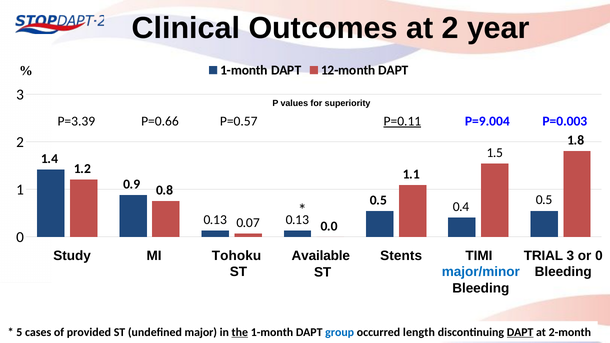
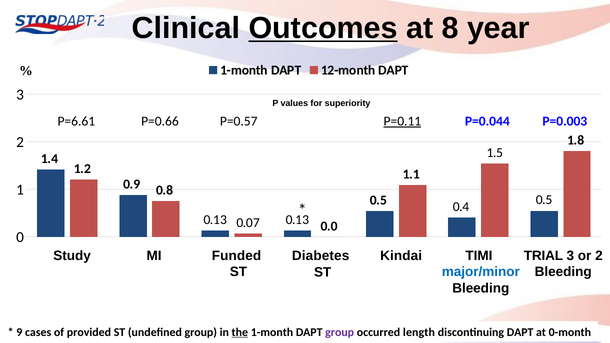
Outcomes underline: none -> present
at 2: 2 -> 8
P=3.39: P=3.39 -> P=6.61
P=9.004: P=9.004 -> P=0.044
or 0: 0 -> 2
Tohoku: Tohoku -> Funded
Available: Available -> Diabetes
Stents: Stents -> Kindai
5: 5 -> 9
undefined major: major -> group
group at (340, 332) colour: blue -> purple
DAPT at (520, 332) underline: present -> none
2-month: 2-month -> 0-month
